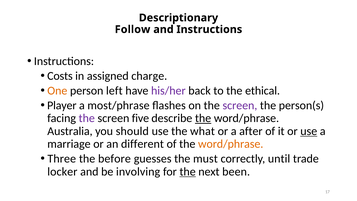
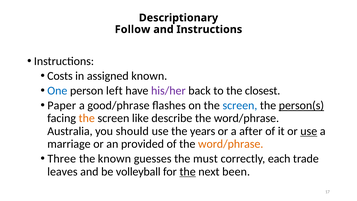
assigned charge: charge -> known
One colour: orange -> blue
ethical: ethical -> closest
Player: Player -> Paper
most/phrase: most/phrase -> good/phrase
screen at (240, 105) colour: purple -> blue
person(s underline: none -> present
the at (87, 118) colour: purple -> orange
five: five -> like
the at (203, 118) underline: present -> none
what: what -> years
different: different -> provided
the before: before -> known
until: until -> each
locker: locker -> leaves
involving: involving -> volleyball
